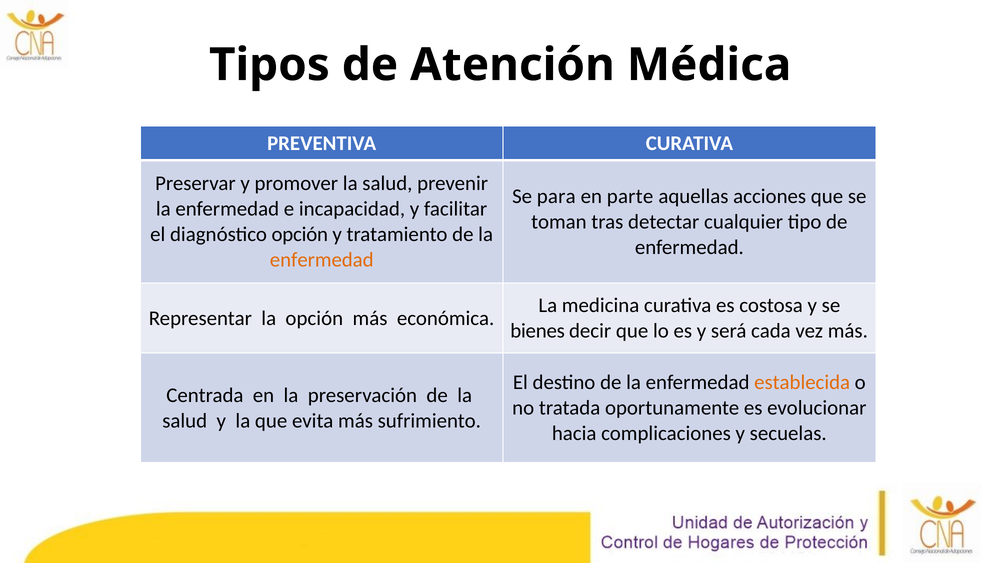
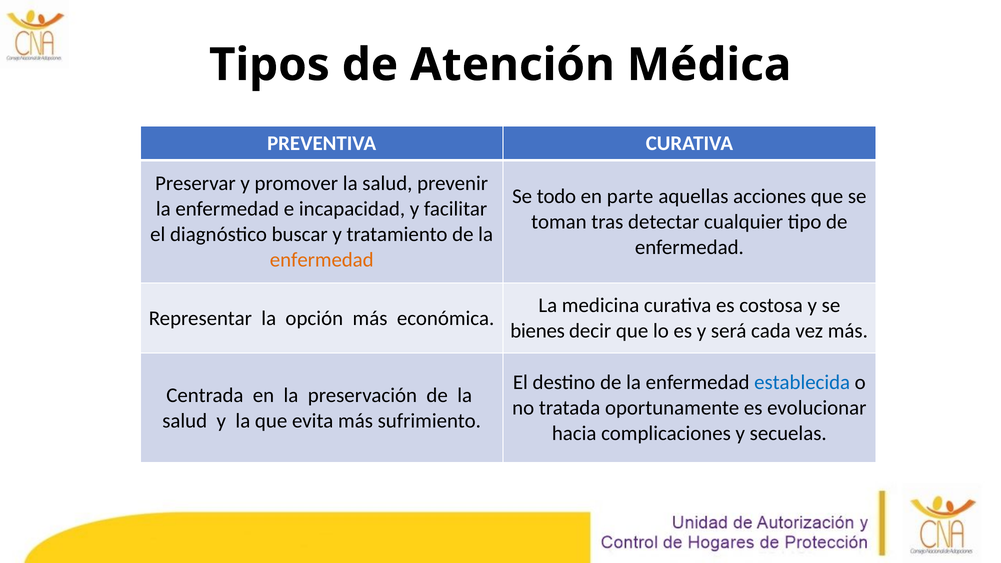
para: para -> todo
diagnóstico opción: opción -> buscar
establecida colour: orange -> blue
